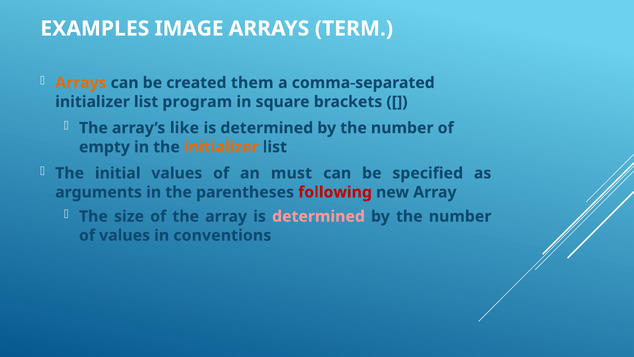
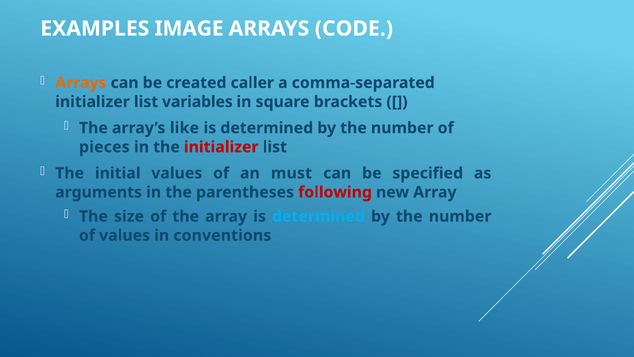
TERM: TERM -> CODE
them: them -> caller
program: program -> variables
empty: empty -> pieces
initializer at (221, 147) colour: orange -> red
determined at (318, 216) colour: pink -> light blue
